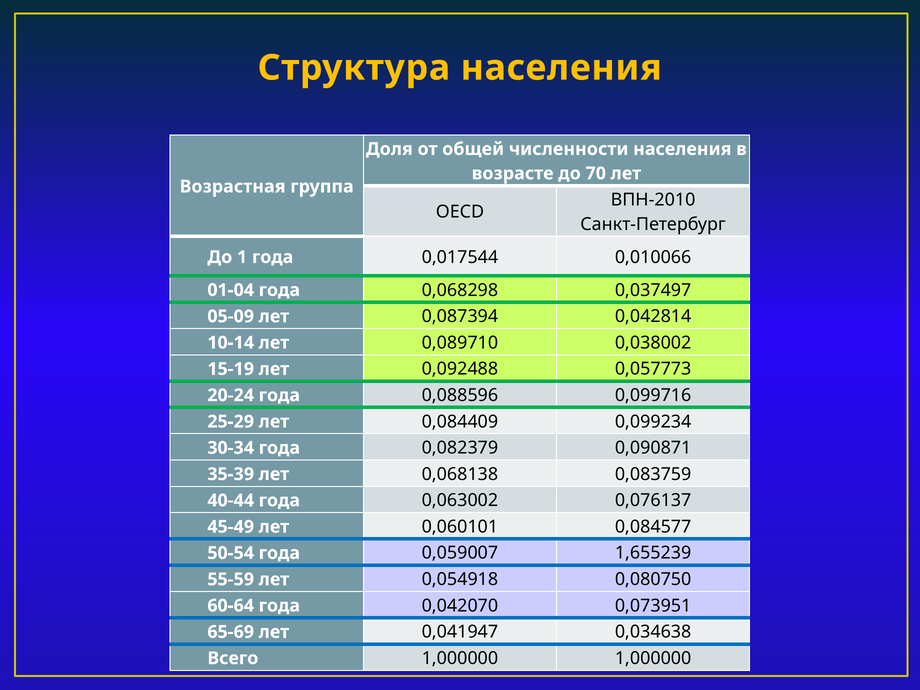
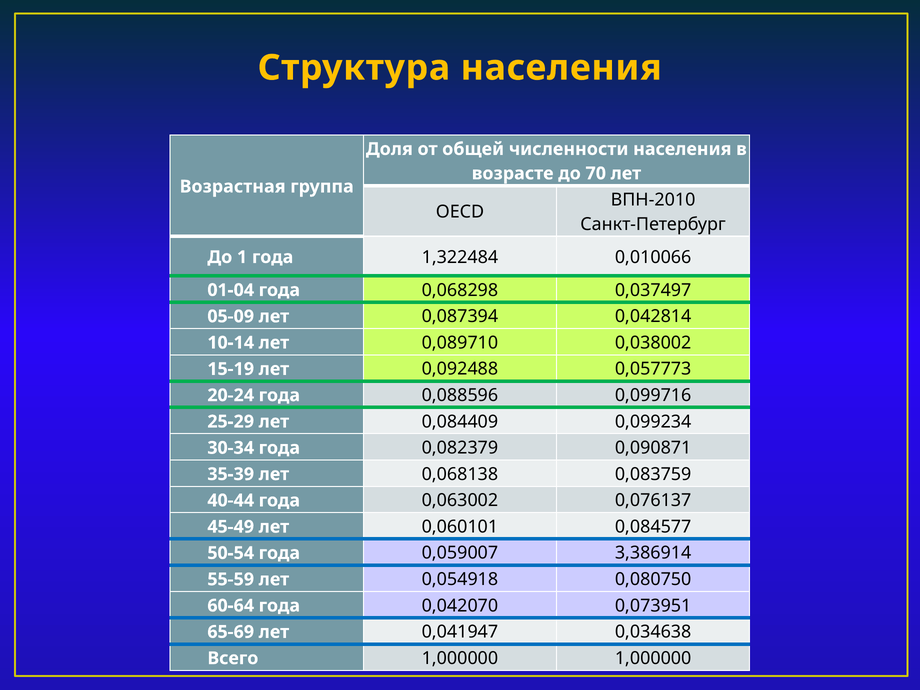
0,017544: 0,017544 -> 1,322484
1,655239: 1,655239 -> 3,386914
